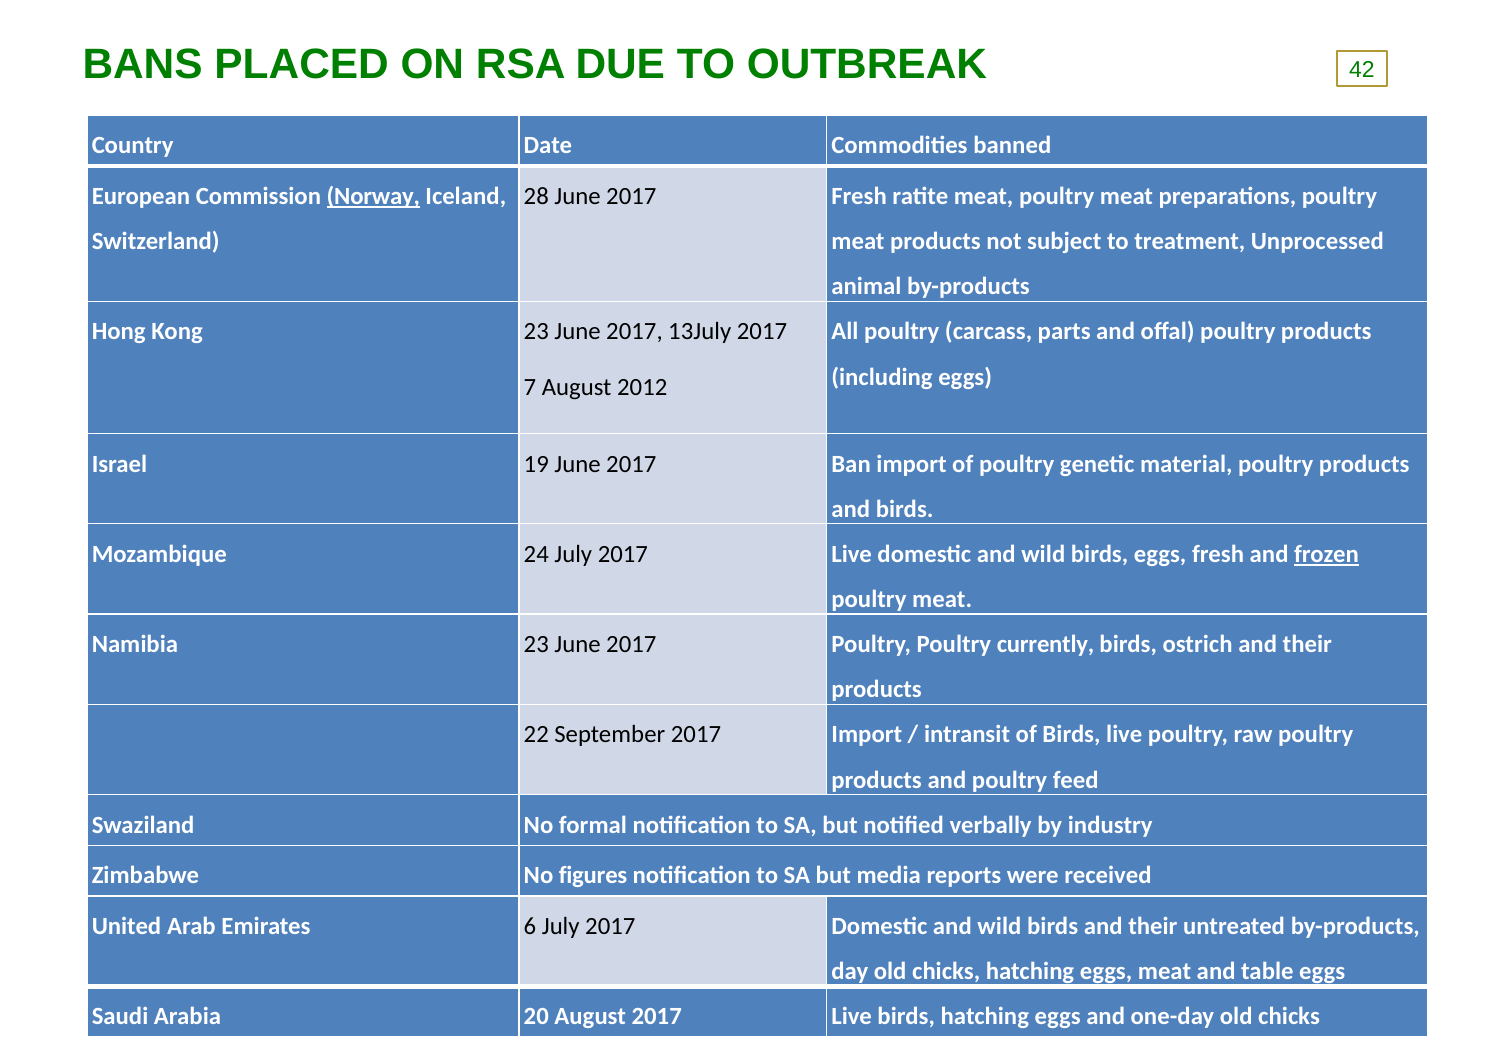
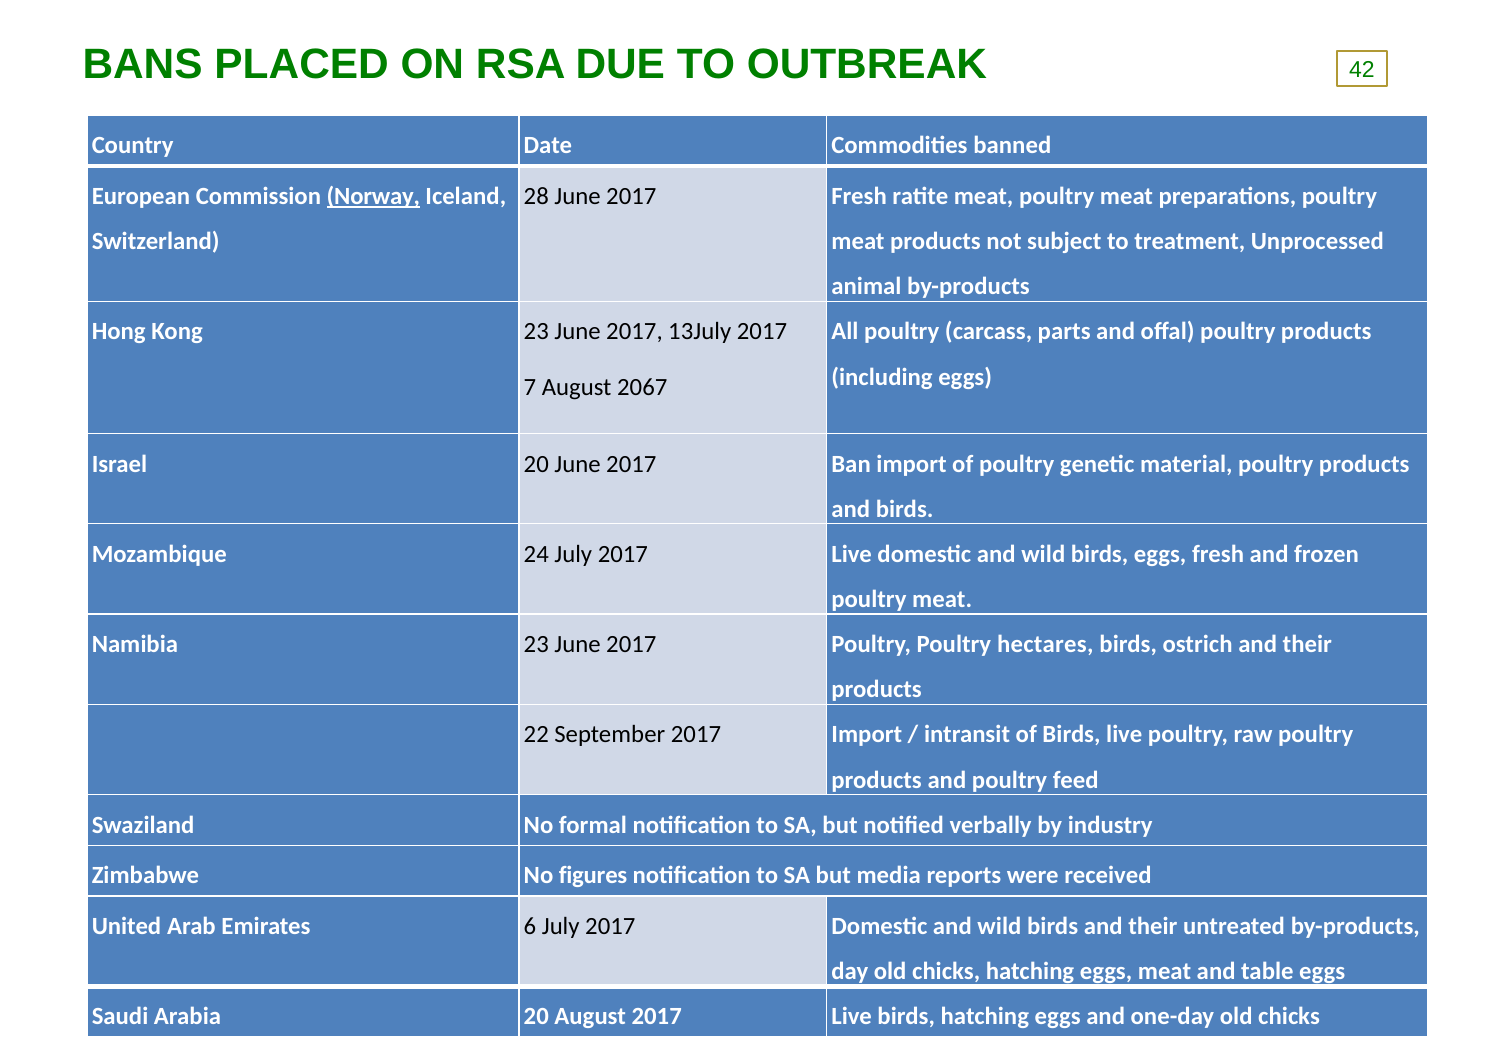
2012: 2012 -> 2067
Israel 19: 19 -> 20
frozen underline: present -> none
currently: currently -> hectares
